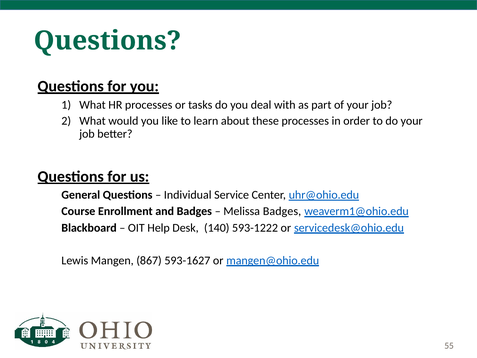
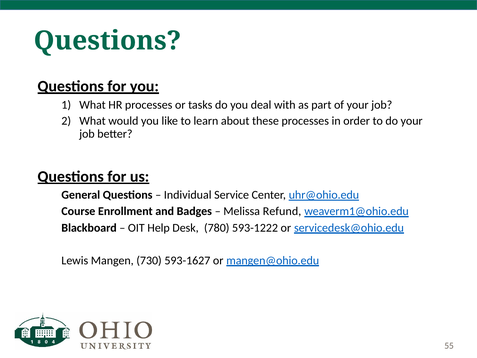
Melissa Badges: Badges -> Refund
140: 140 -> 780
867: 867 -> 730
